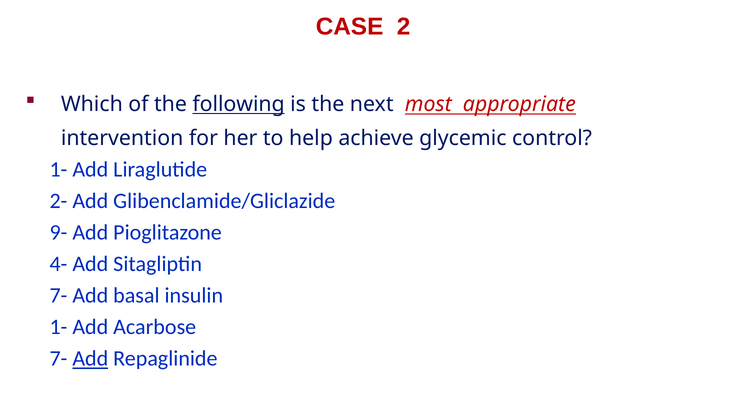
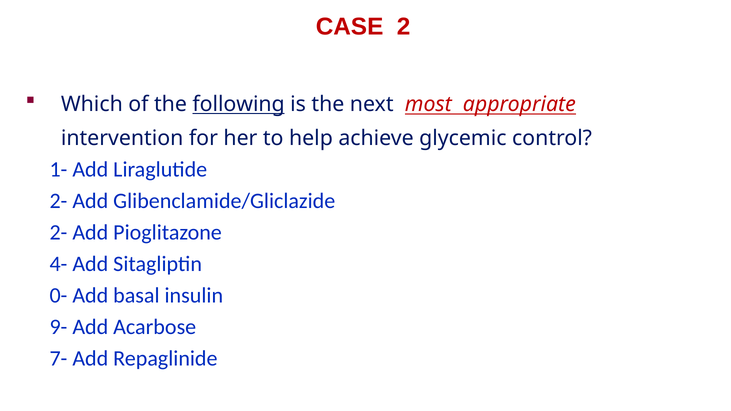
9- at (58, 233): 9- -> 2-
7- at (58, 296): 7- -> 0-
1- at (58, 327): 1- -> 9-
Add at (90, 359) underline: present -> none
